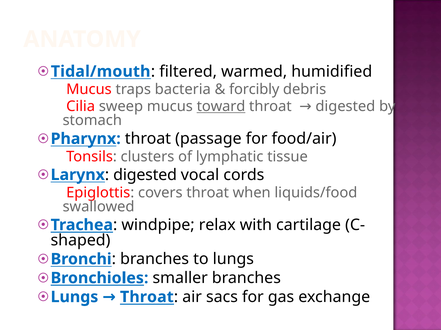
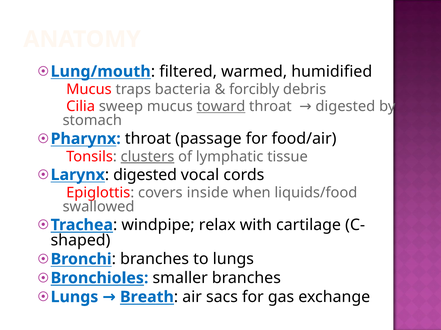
Tidal/mouth: Tidal/mouth -> Lung/mouth
clusters underline: none -> present
covers throat: throat -> inside
Throat at (147, 298): Throat -> Breath
